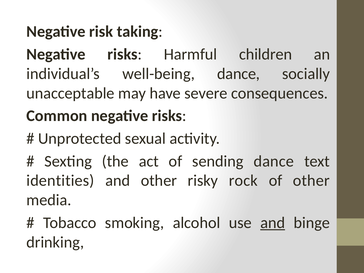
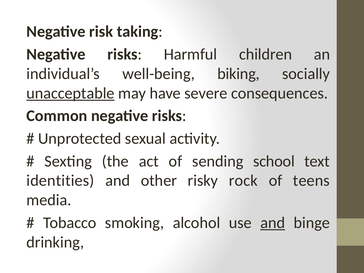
well-being dance: dance -> biking
unacceptable underline: none -> present
sending dance: dance -> school
of other: other -> teens
